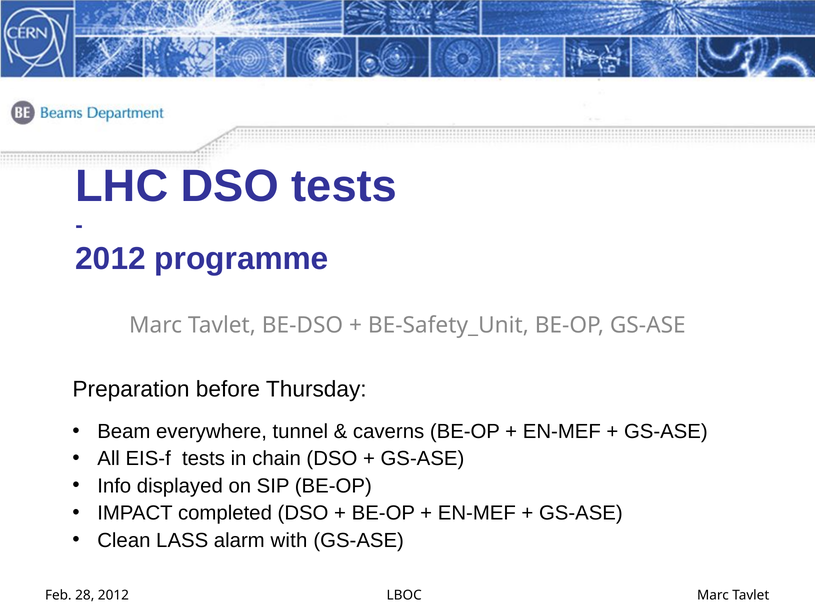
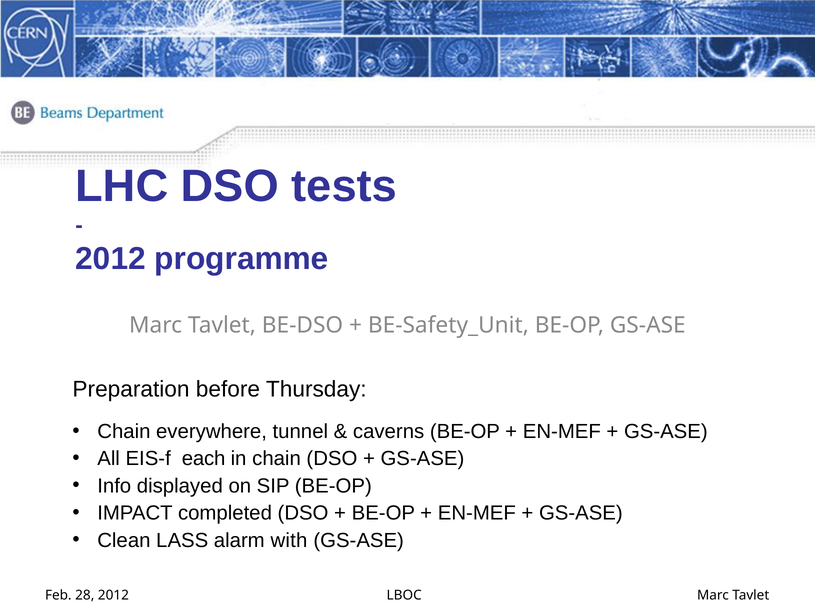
Beam at (124, 431): Beam -> Chain
EIS-f tests: tests -> each
